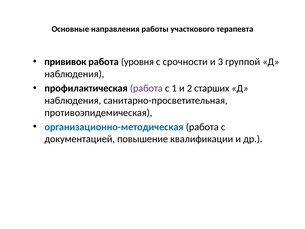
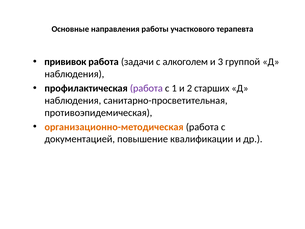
уровня: уровня -> задачи
срочности: срочности -> алкоголем
организационно-методическая colour: blue -> orange
